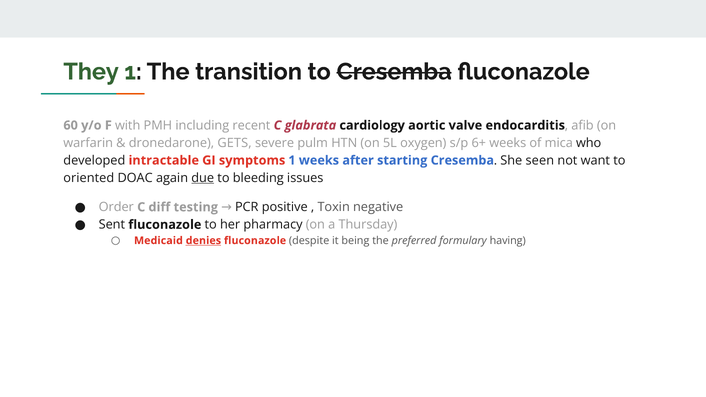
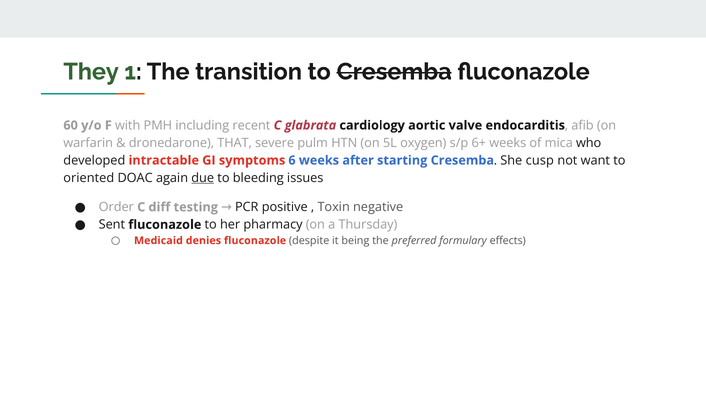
GETS: GETS -> THAT
symptoms 1: 1 -> 6
seen: seen -> cusp
denies underline: present -> none
having: having -> effects
